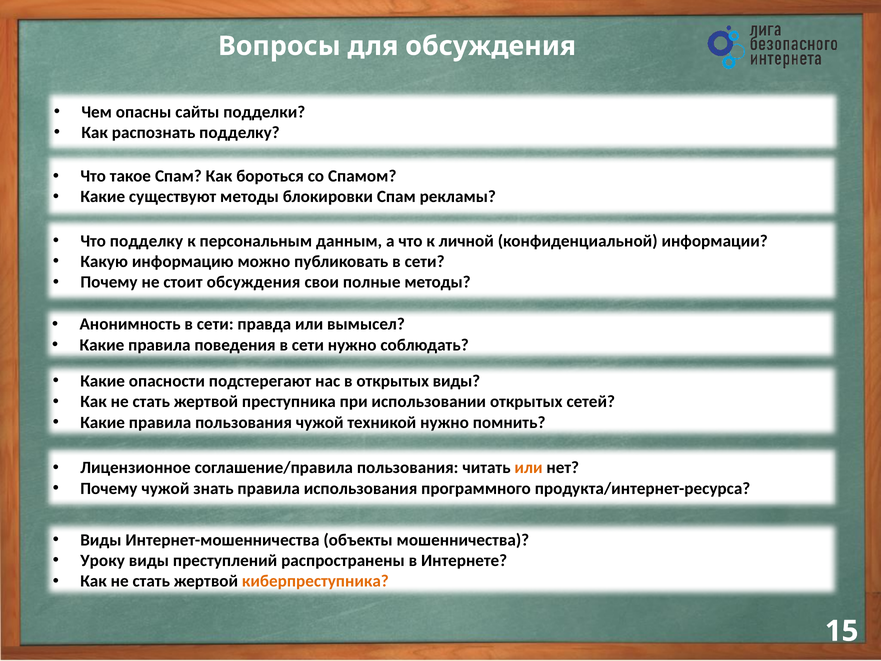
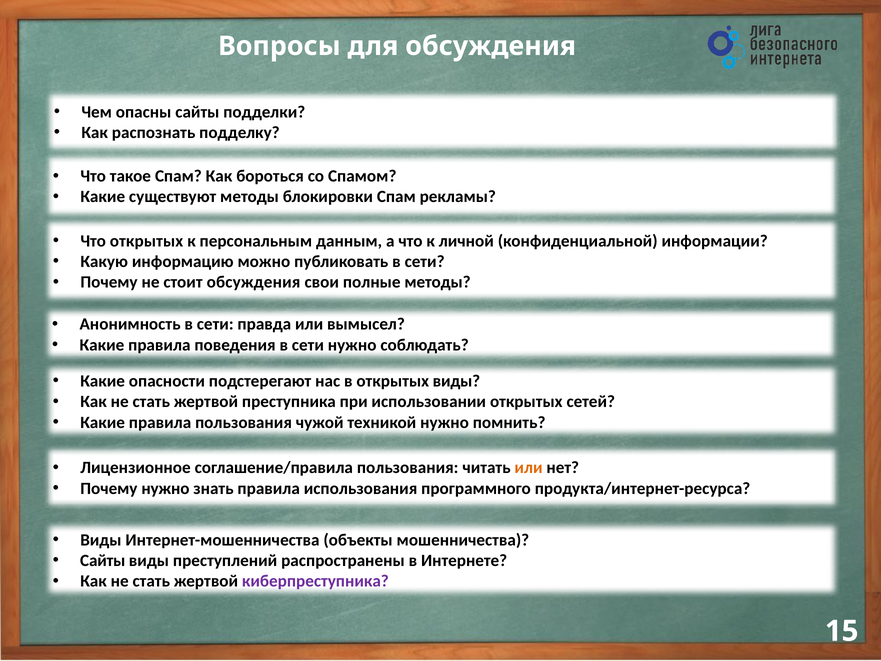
Что подделку: подделку -> открытых
Почему чужой: чужой -> нужно
Уроку at (103, 560): Уроку -> Сайты
киберпреступника colour: orange -> purple
